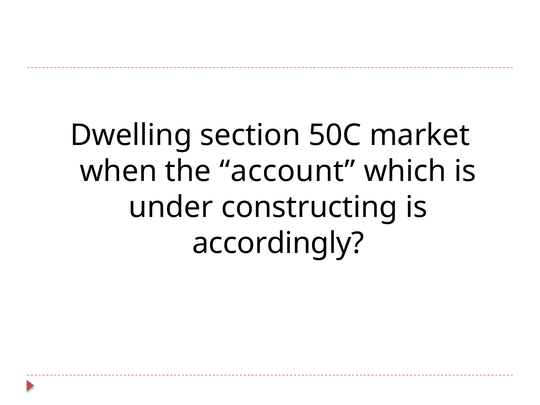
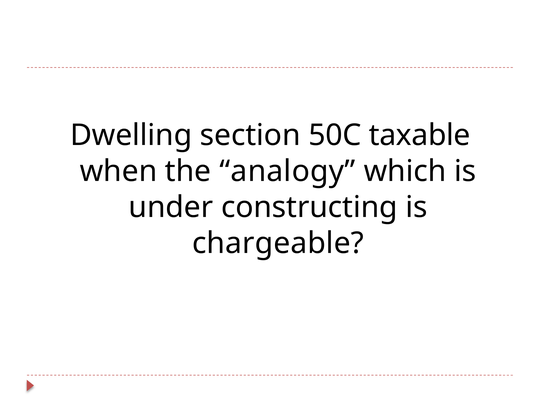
market: market -> taxable
account: account -> analogy
accordingly: accordingly -> chargeable
